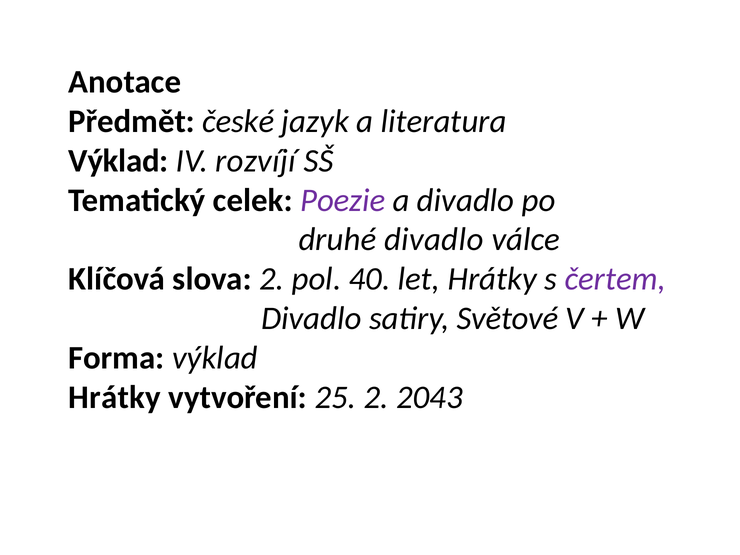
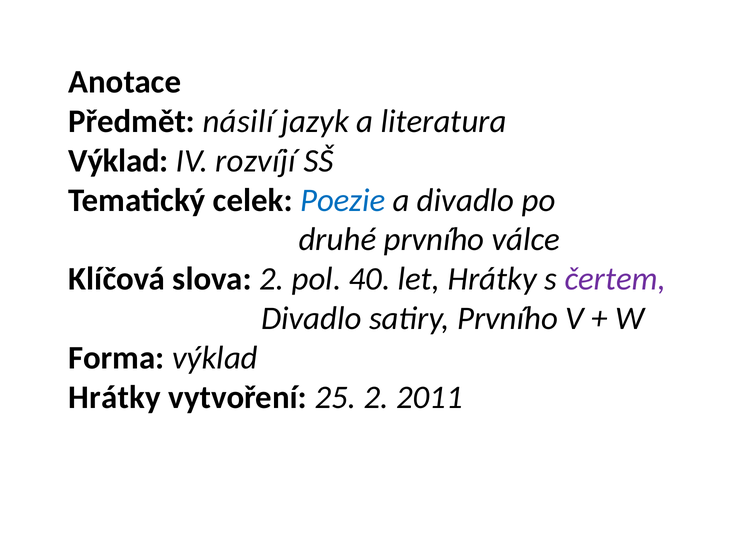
české: české -> násilí
Poezie colour: purple -> blue
druhé divadlo: divadlo -> prvního
satiry Světové: Světové -> Prvního
2043: 2043 -> 2011
